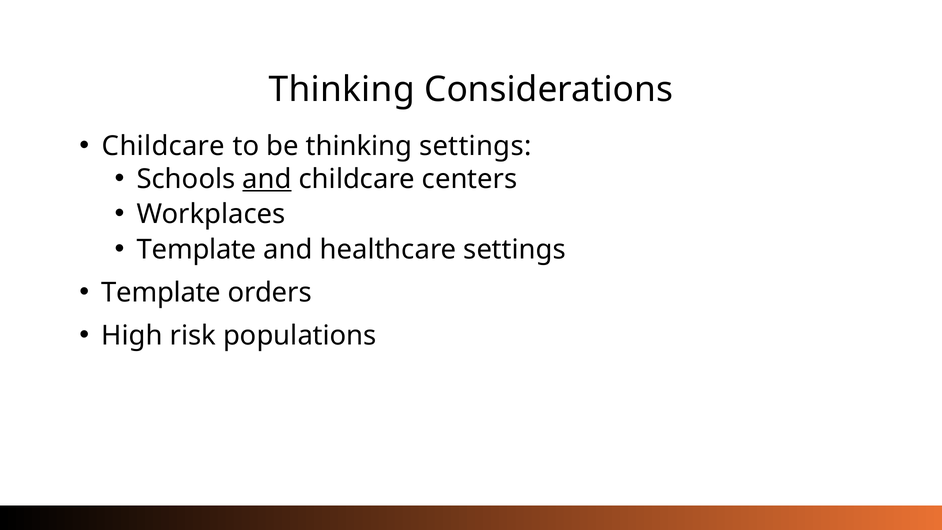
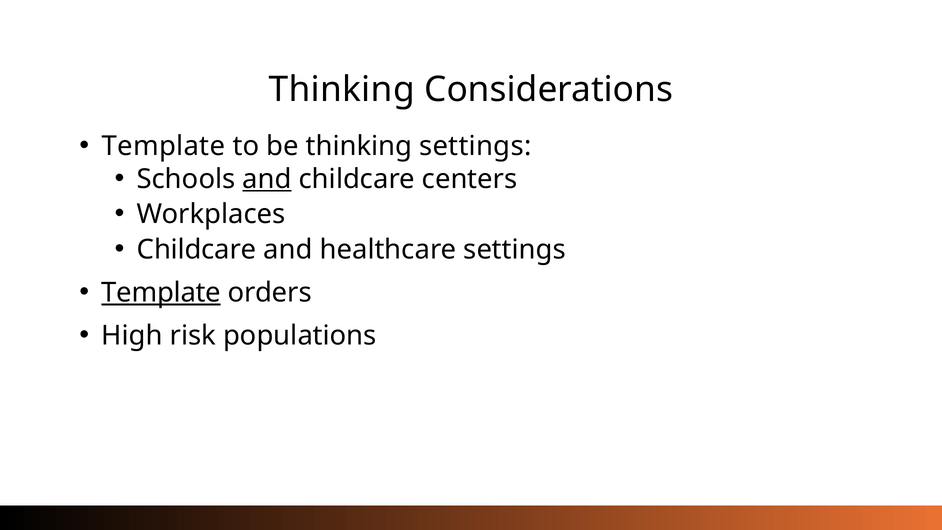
Childcare at (163, 146): Childcare -> Template
Template at (197, 249): Template -> Childcare
Template at (161, 293) underline: none -> present
